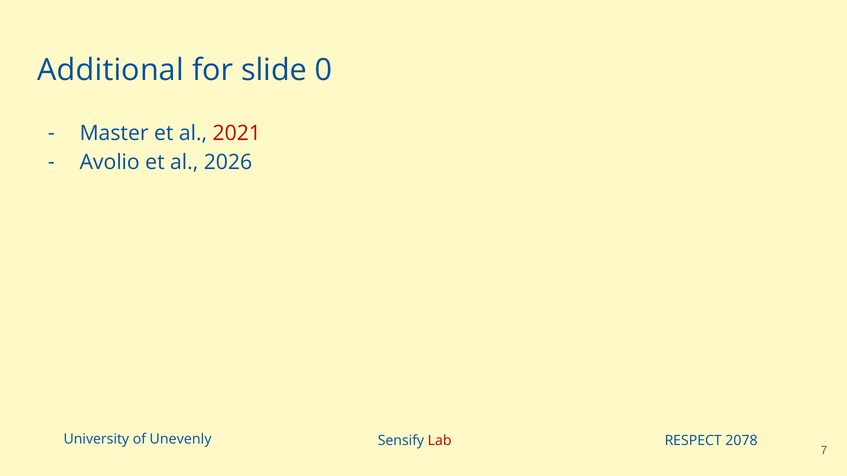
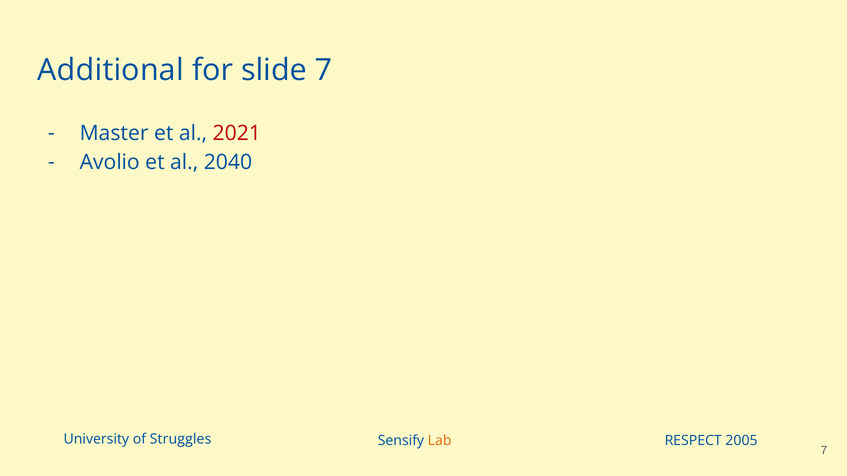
slide 0: 0 -> 7
2026: 2026 -> 2040
Unevenly: Unevenly -> Struggles
Lab colour: red -> orange
2078: 2078 -> 2005
